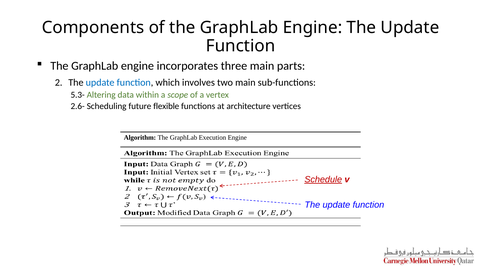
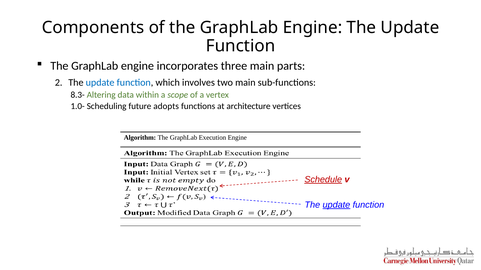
5.3-: 5.3- -> 8.3-
2.6-: 2.6- -> 1.0-
flexible: flexible -> adopts
update at (336, 205) underline: none -> present
